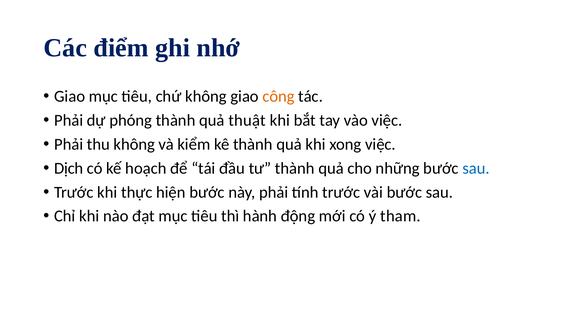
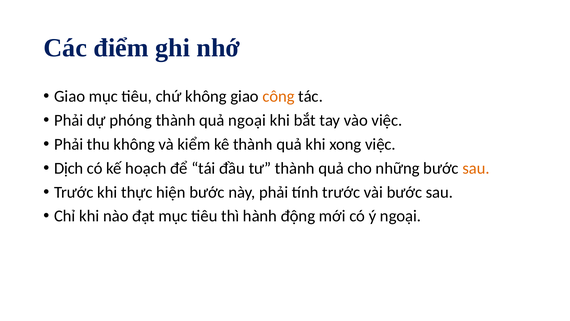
quả thuật: thuật -> ngoại
sau at (476, 168) colour: blue -> orange
ý tham: tham -> ngoại
